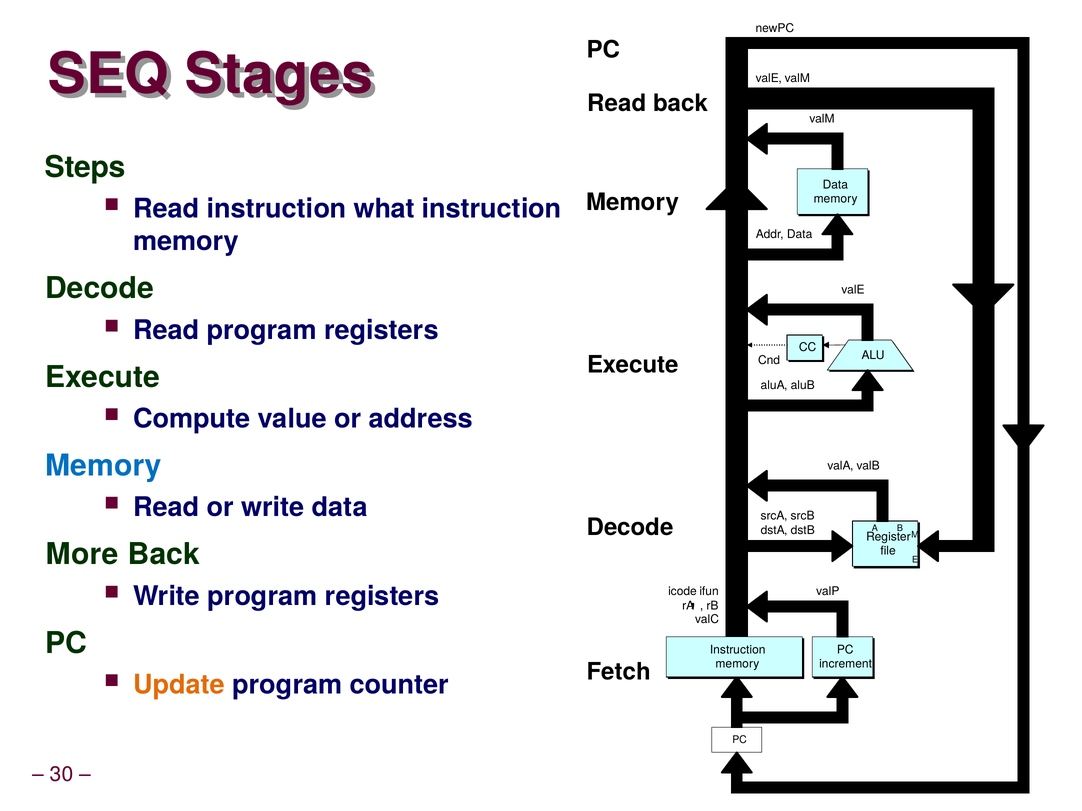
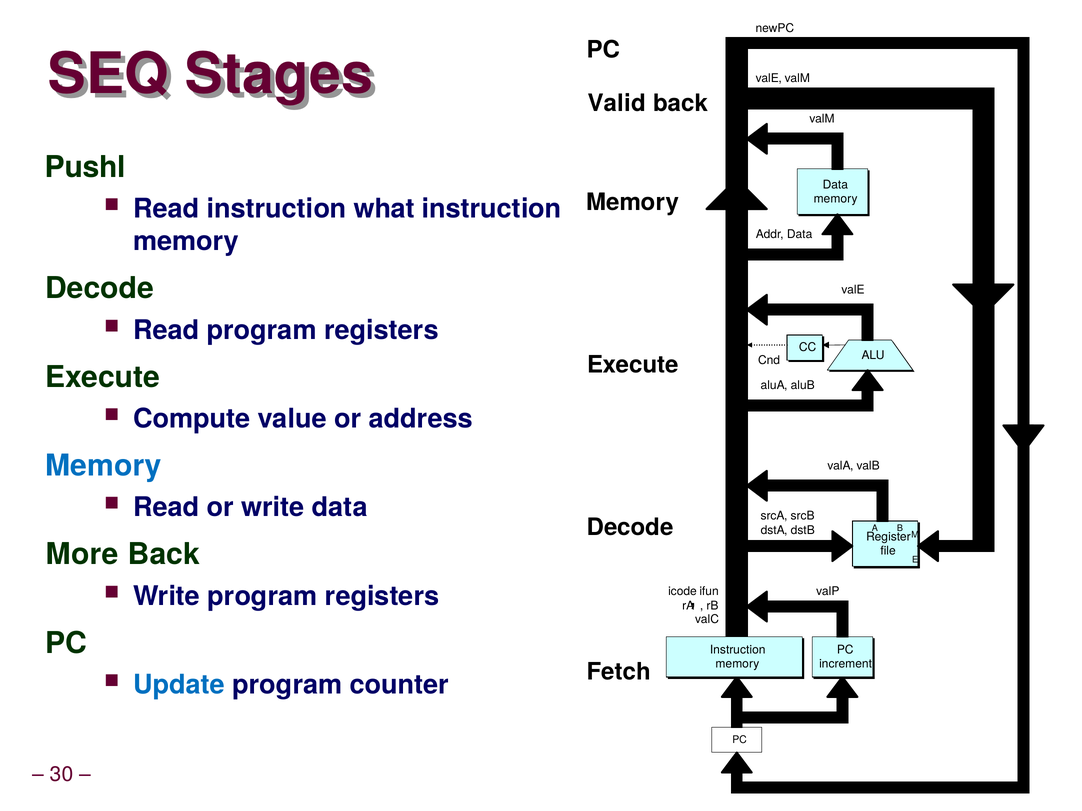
Read at (617, 103): Read -> Valid
Steps: Steps -> Pushl
Update colour: orange -> blue
